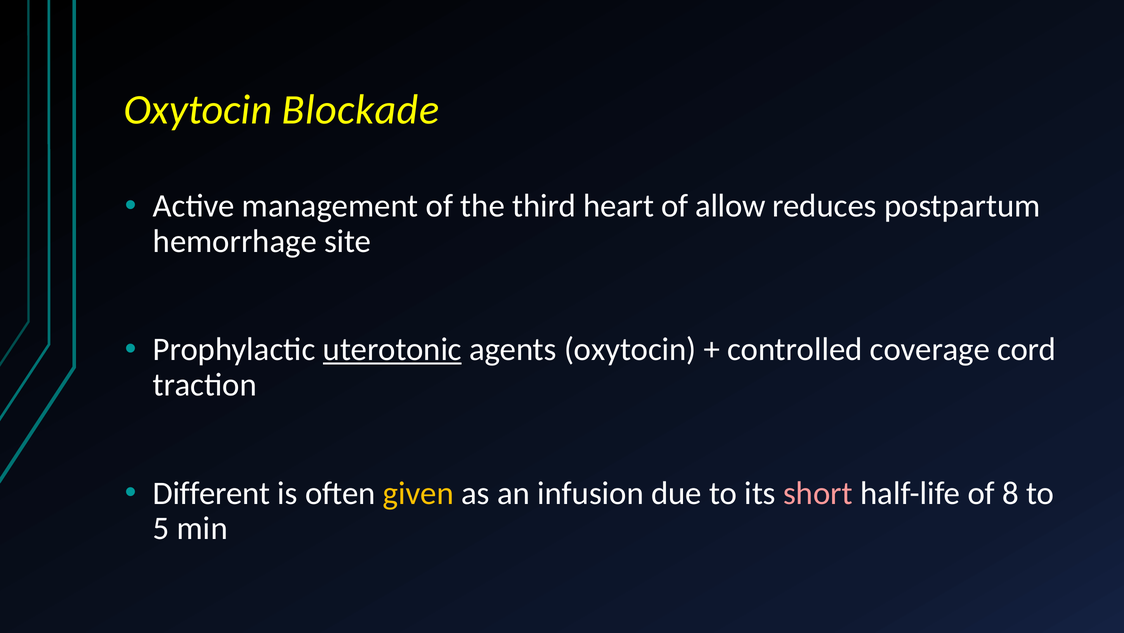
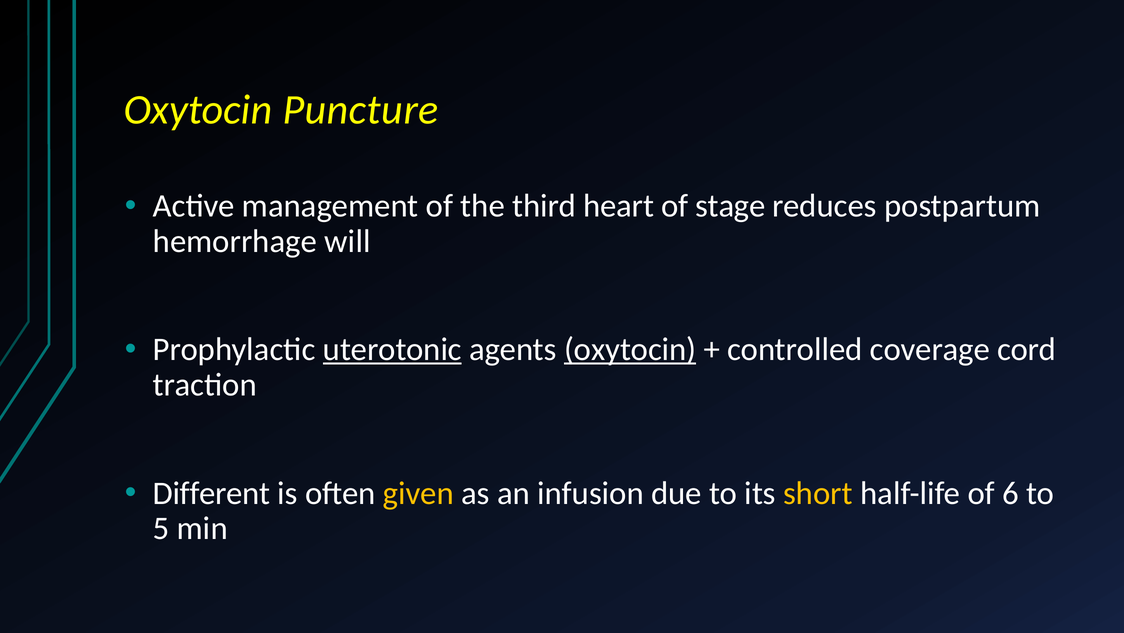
Blockade: Blockade -> Puncture
allow: allow -> stage
site: site -> will
oxytocin at (630, 349) underline: none -> present
short colour: pink -> yellow
8: 8 -> 6
